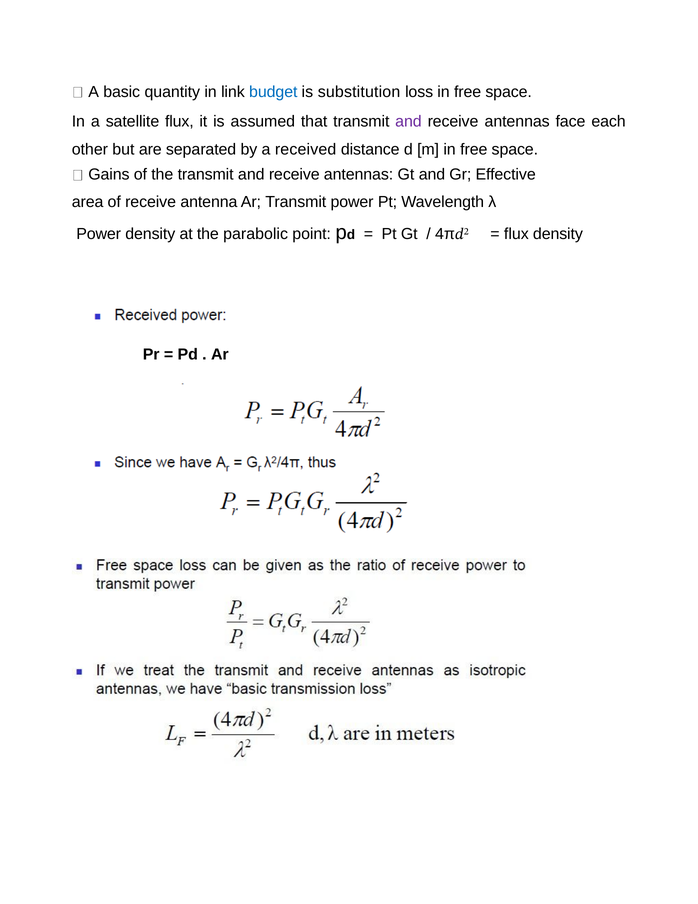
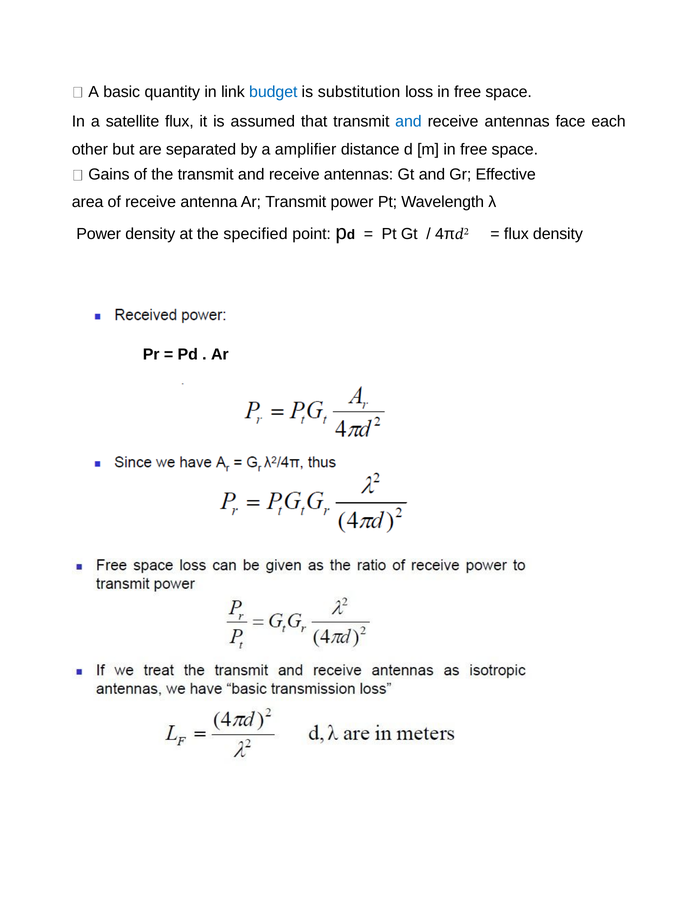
and at (408, 122) colour: purple -> blue
received: received -> amplifier
parabolic: parabolic -> specified
